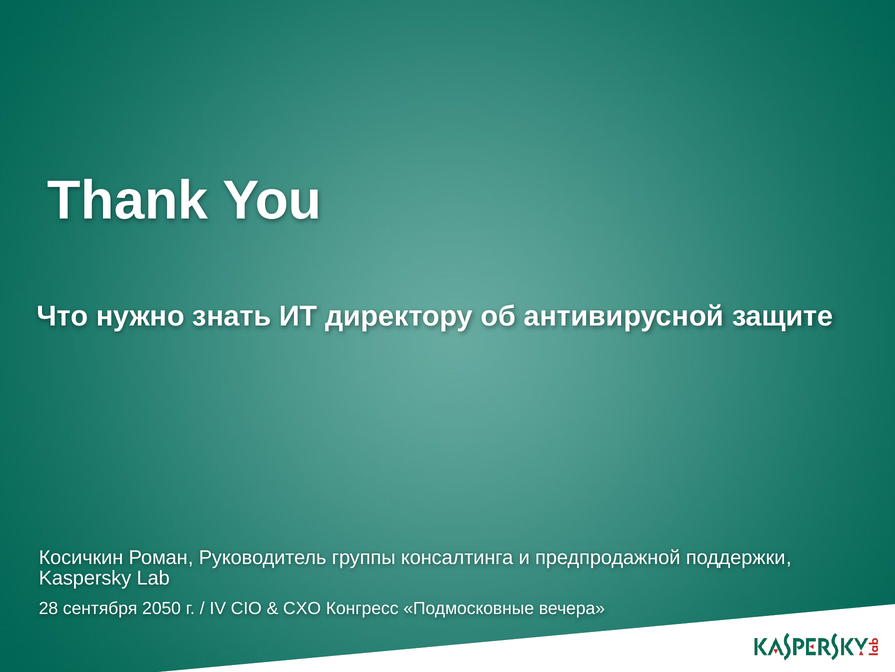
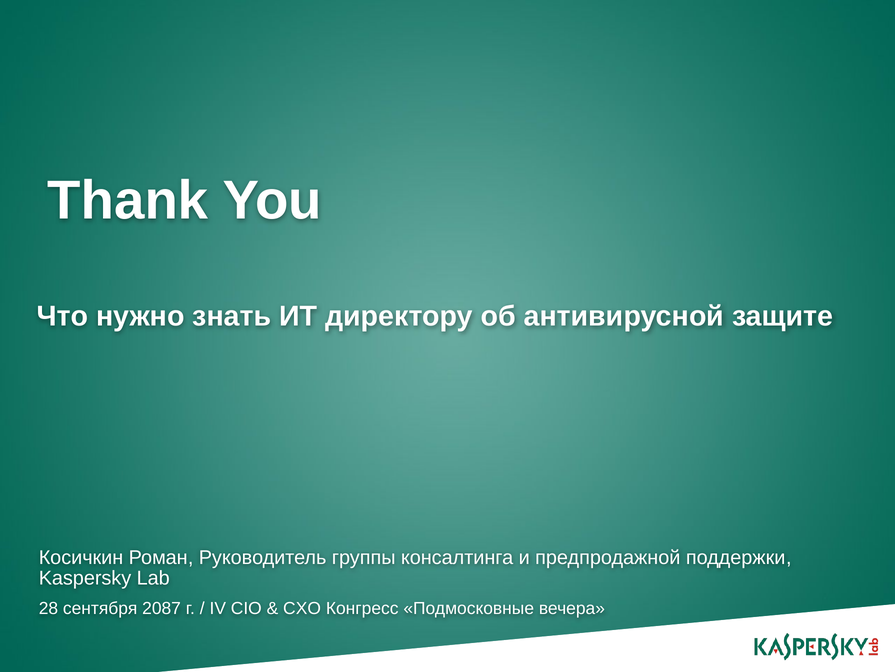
2050: 2050 -> 2087
